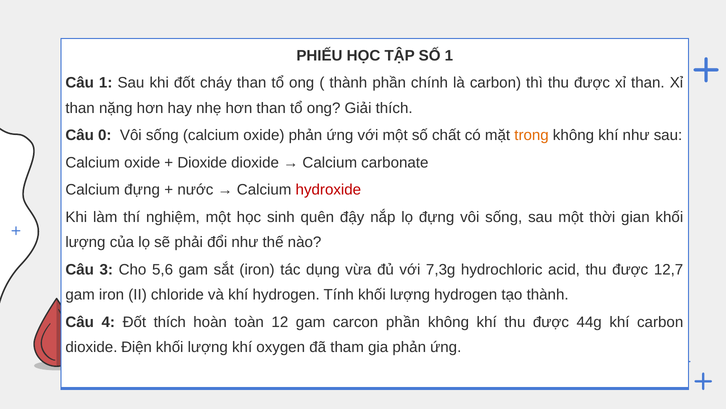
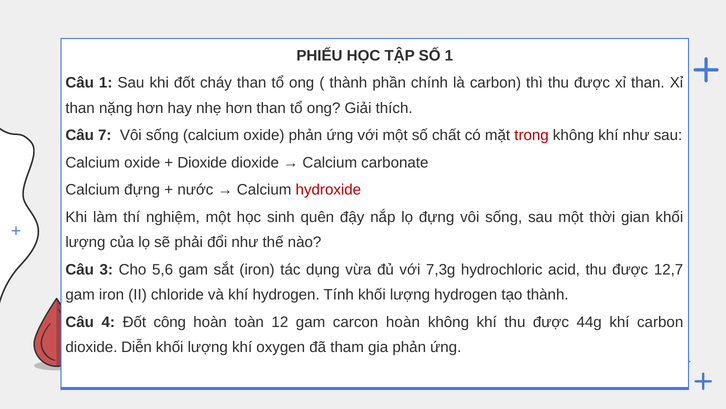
0: 0 -> 7
trong colour: orange -> red
Đốt thích: thích -> công
carcon phần: phần -> hoàn
Điện: Điện -> Diễn
